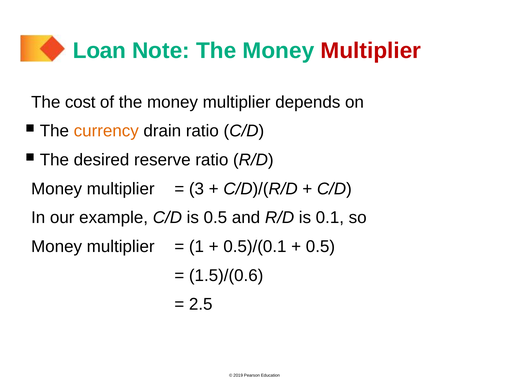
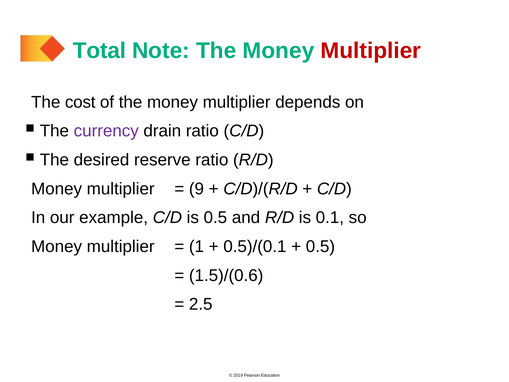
Loan: Loan -> Total
currency colour: orange -> purple
3: 3 -> 9
